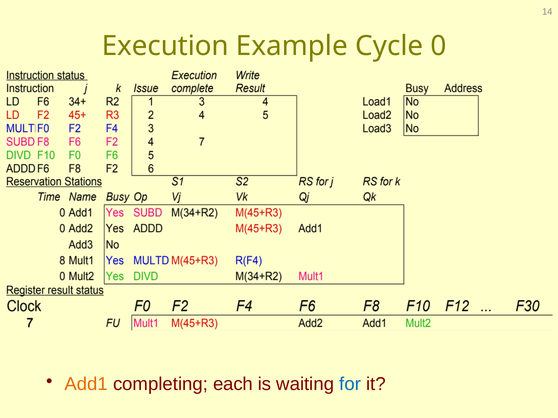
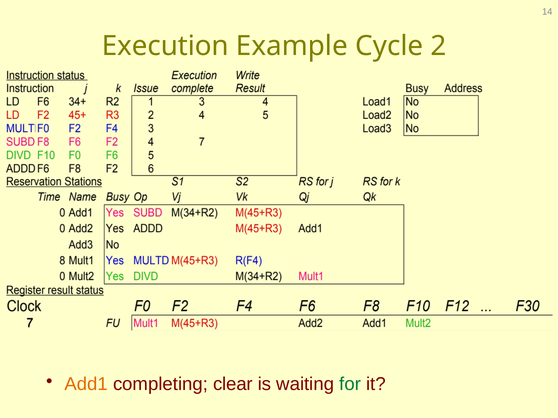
0: 0 -> 2
each: each -> clear
for colour: blue -> green
